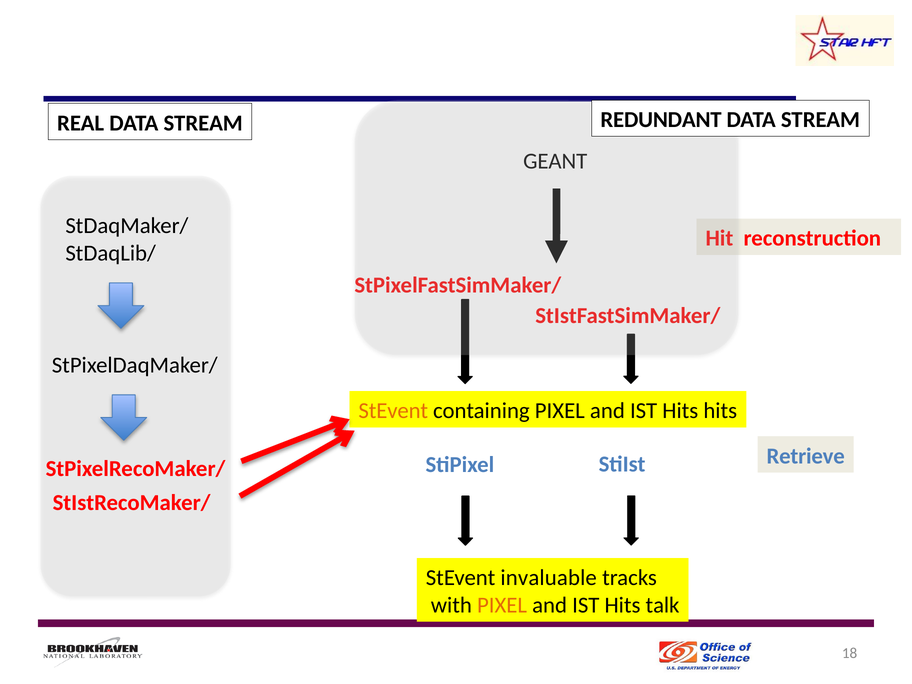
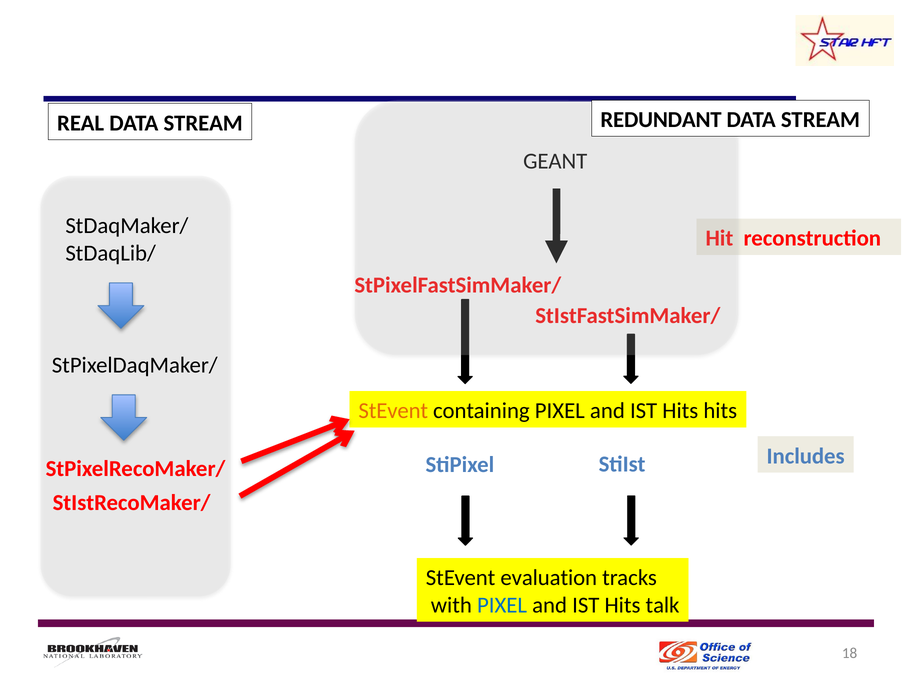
Retrieve: Retrieve -> Includes
invaluable: invaluable -> evaluation
PIXEL at (502, 605) colour: orange -> blue
